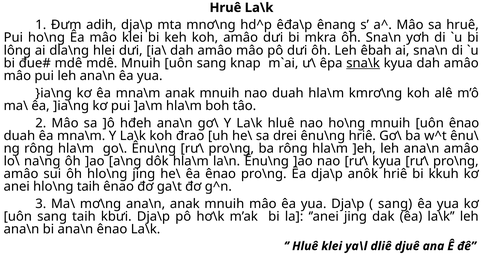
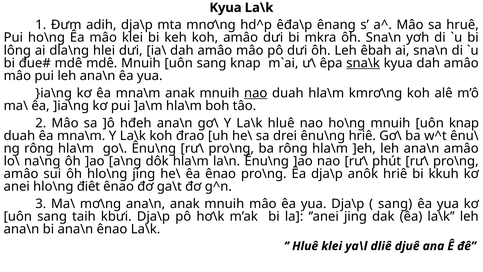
Hruê at (225, 8): Hruê -> Kyua
nao at (256, 93) underline: none -> present
uôn ênao: ênao -> knap
rư\ kyua: kyua -> phút
hlo\ng taih: taih -> điêt
